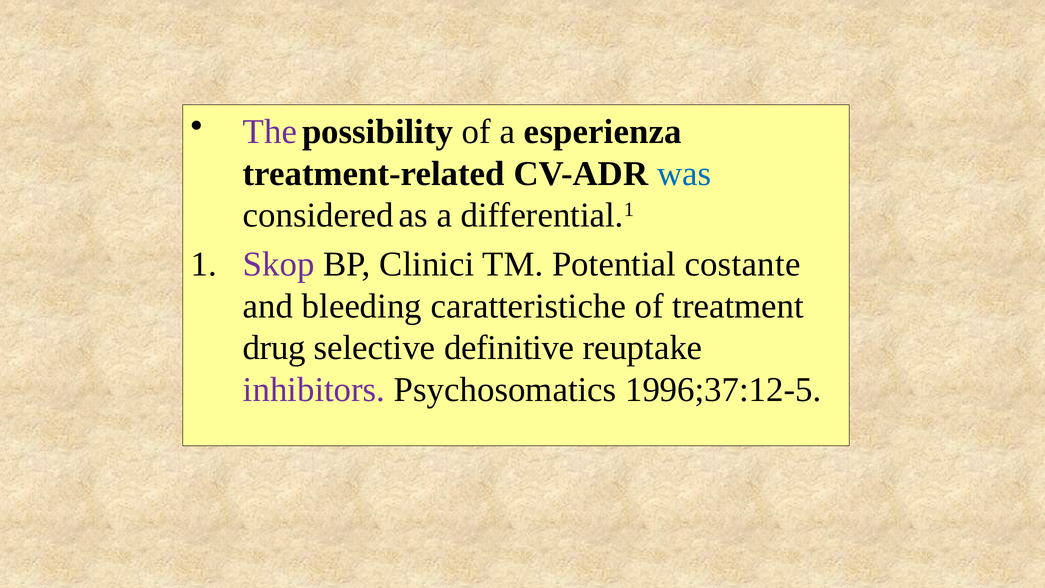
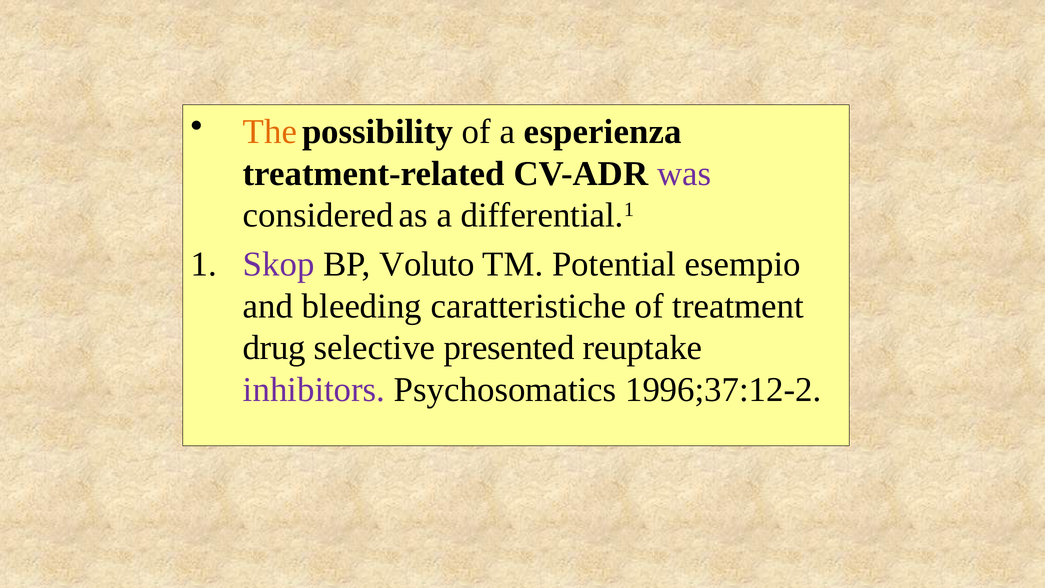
The colour: purple -> orange
was colour: blue -> purple
Clinici: Clinici -> Voluto
costante: costante -> esempio
definitive: definitive -> presented
1996;37:12-5: 1996;37:12-5 -> 1996;37:12-2
